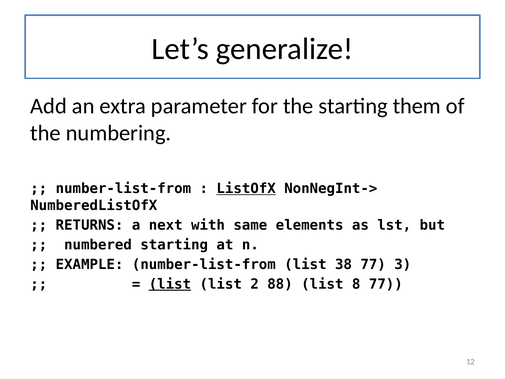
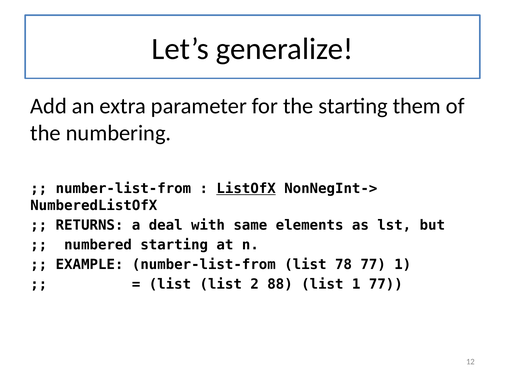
next: next -> deal
38: 38 -> 78
77 3: 3 -> 1
list at (170, 284) underline: present -> none
list 8: 8 -> 1
